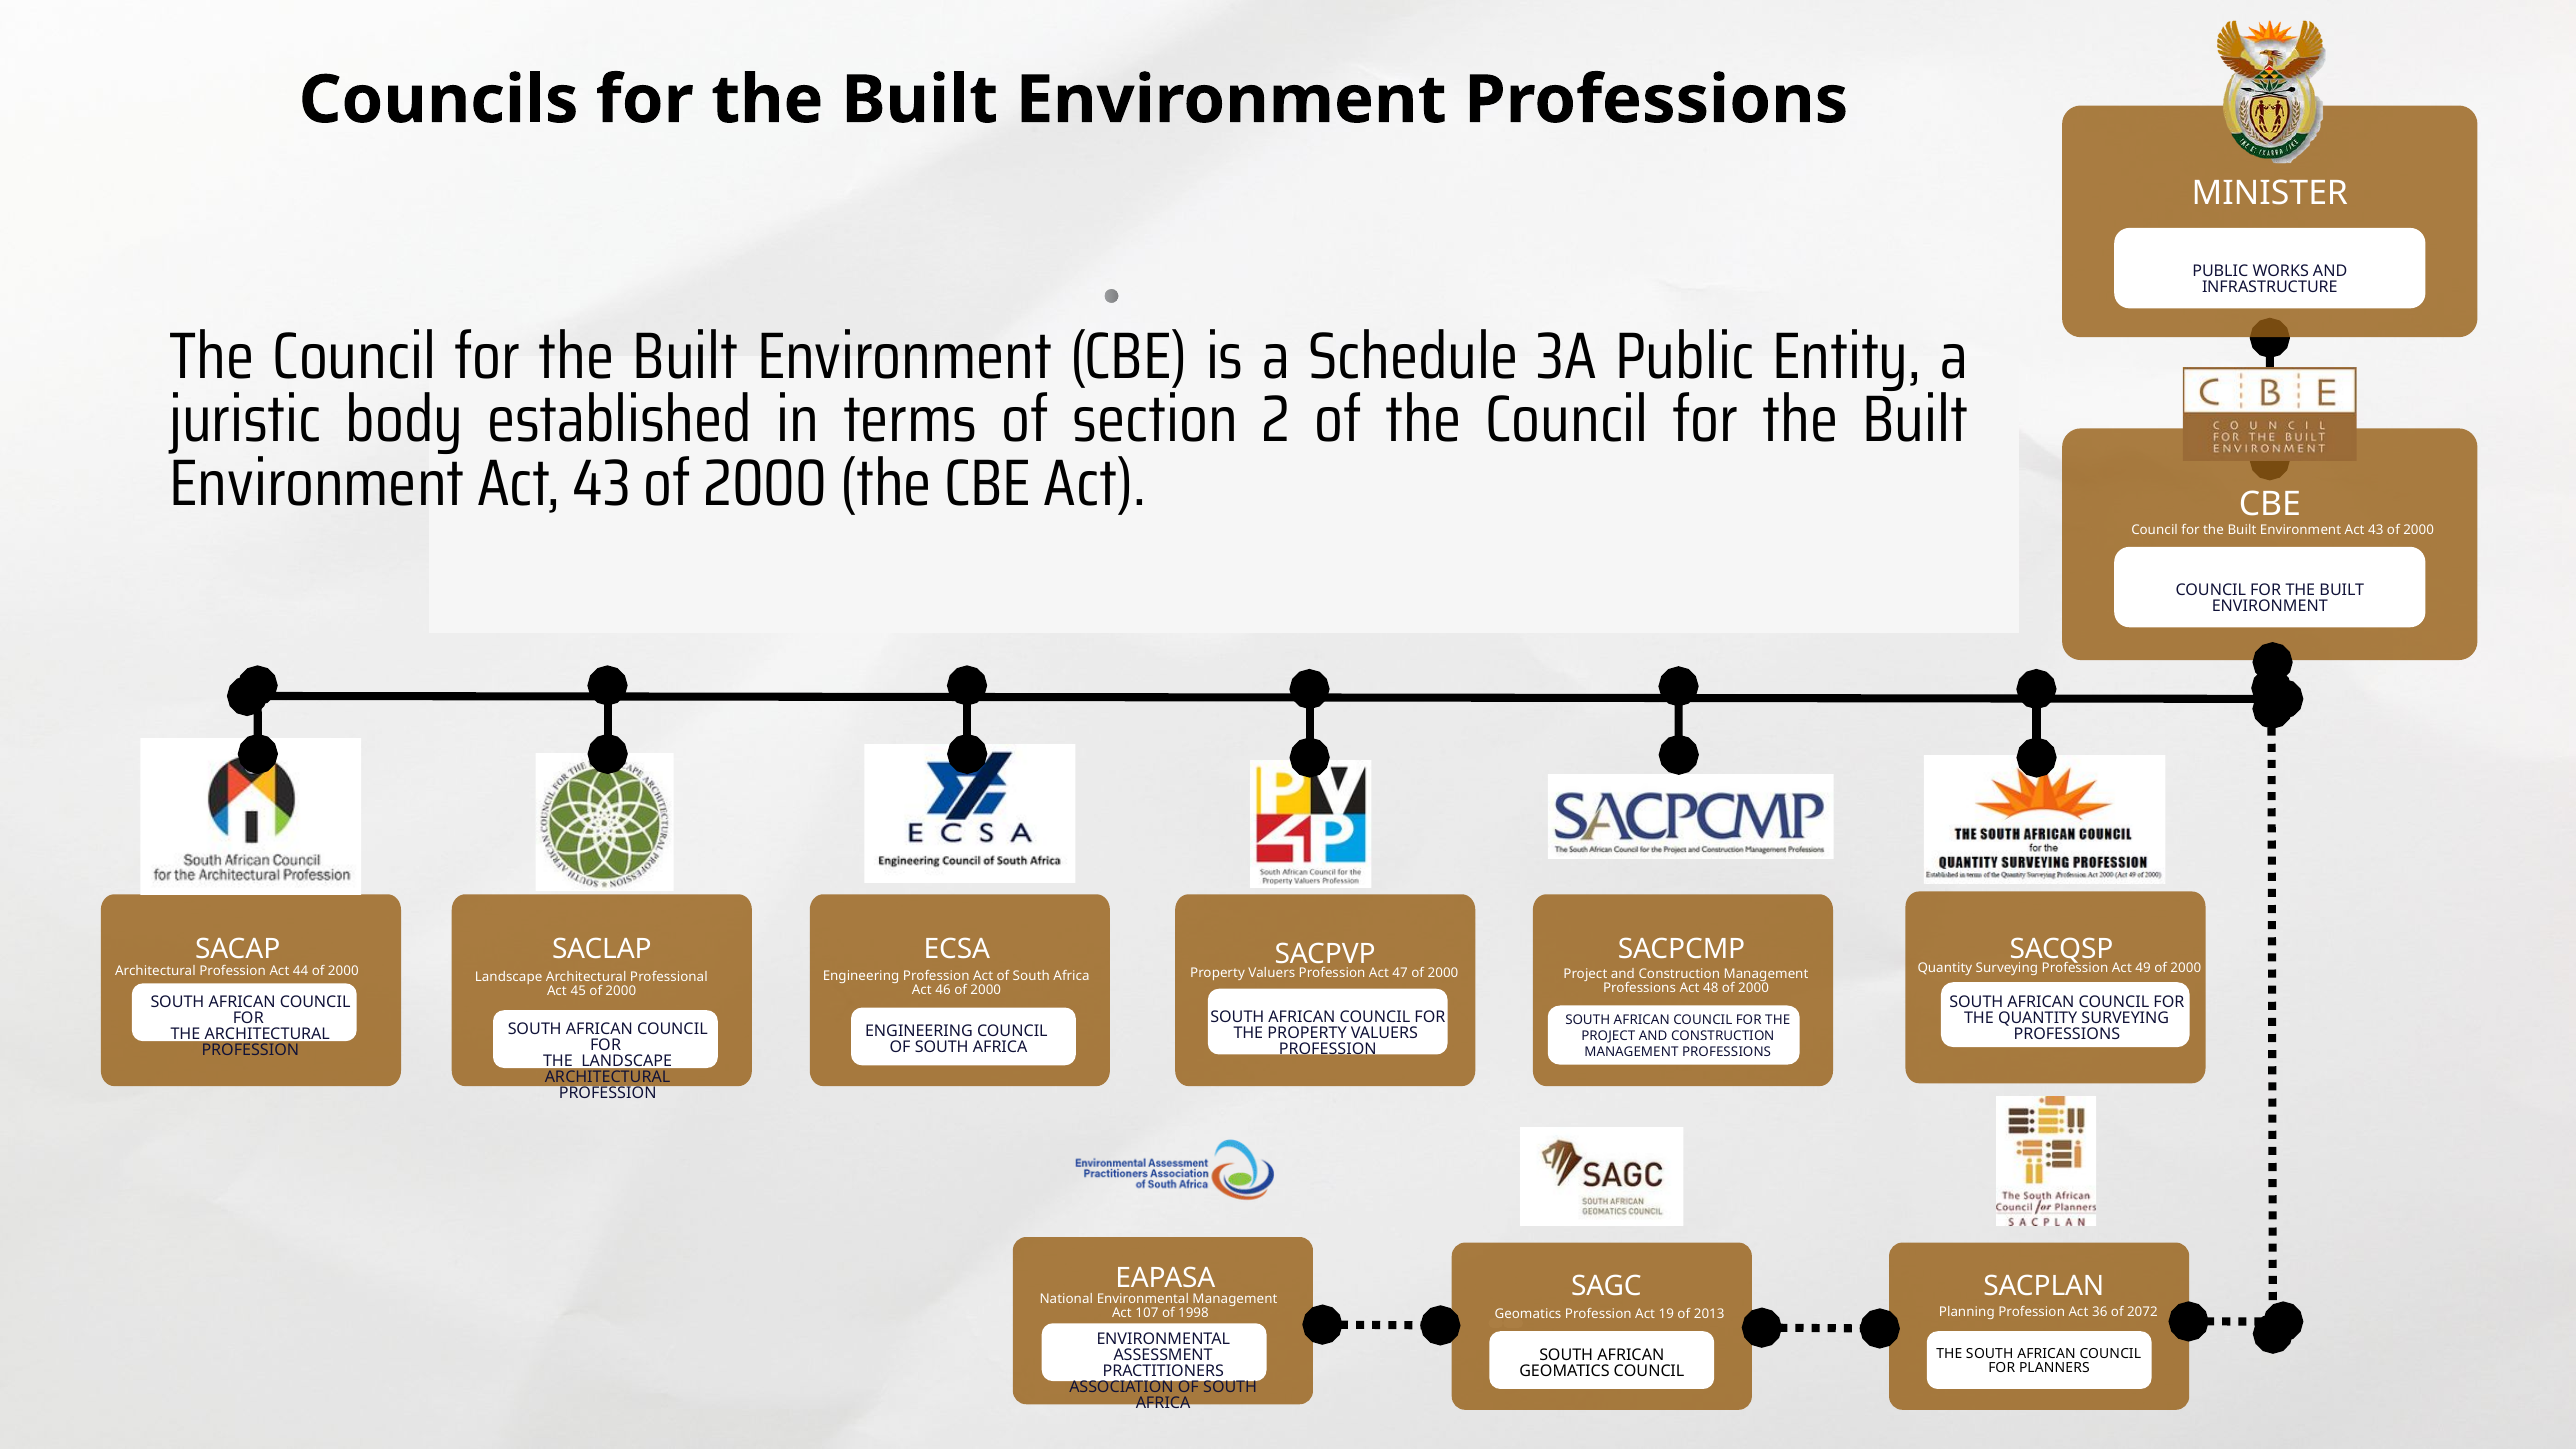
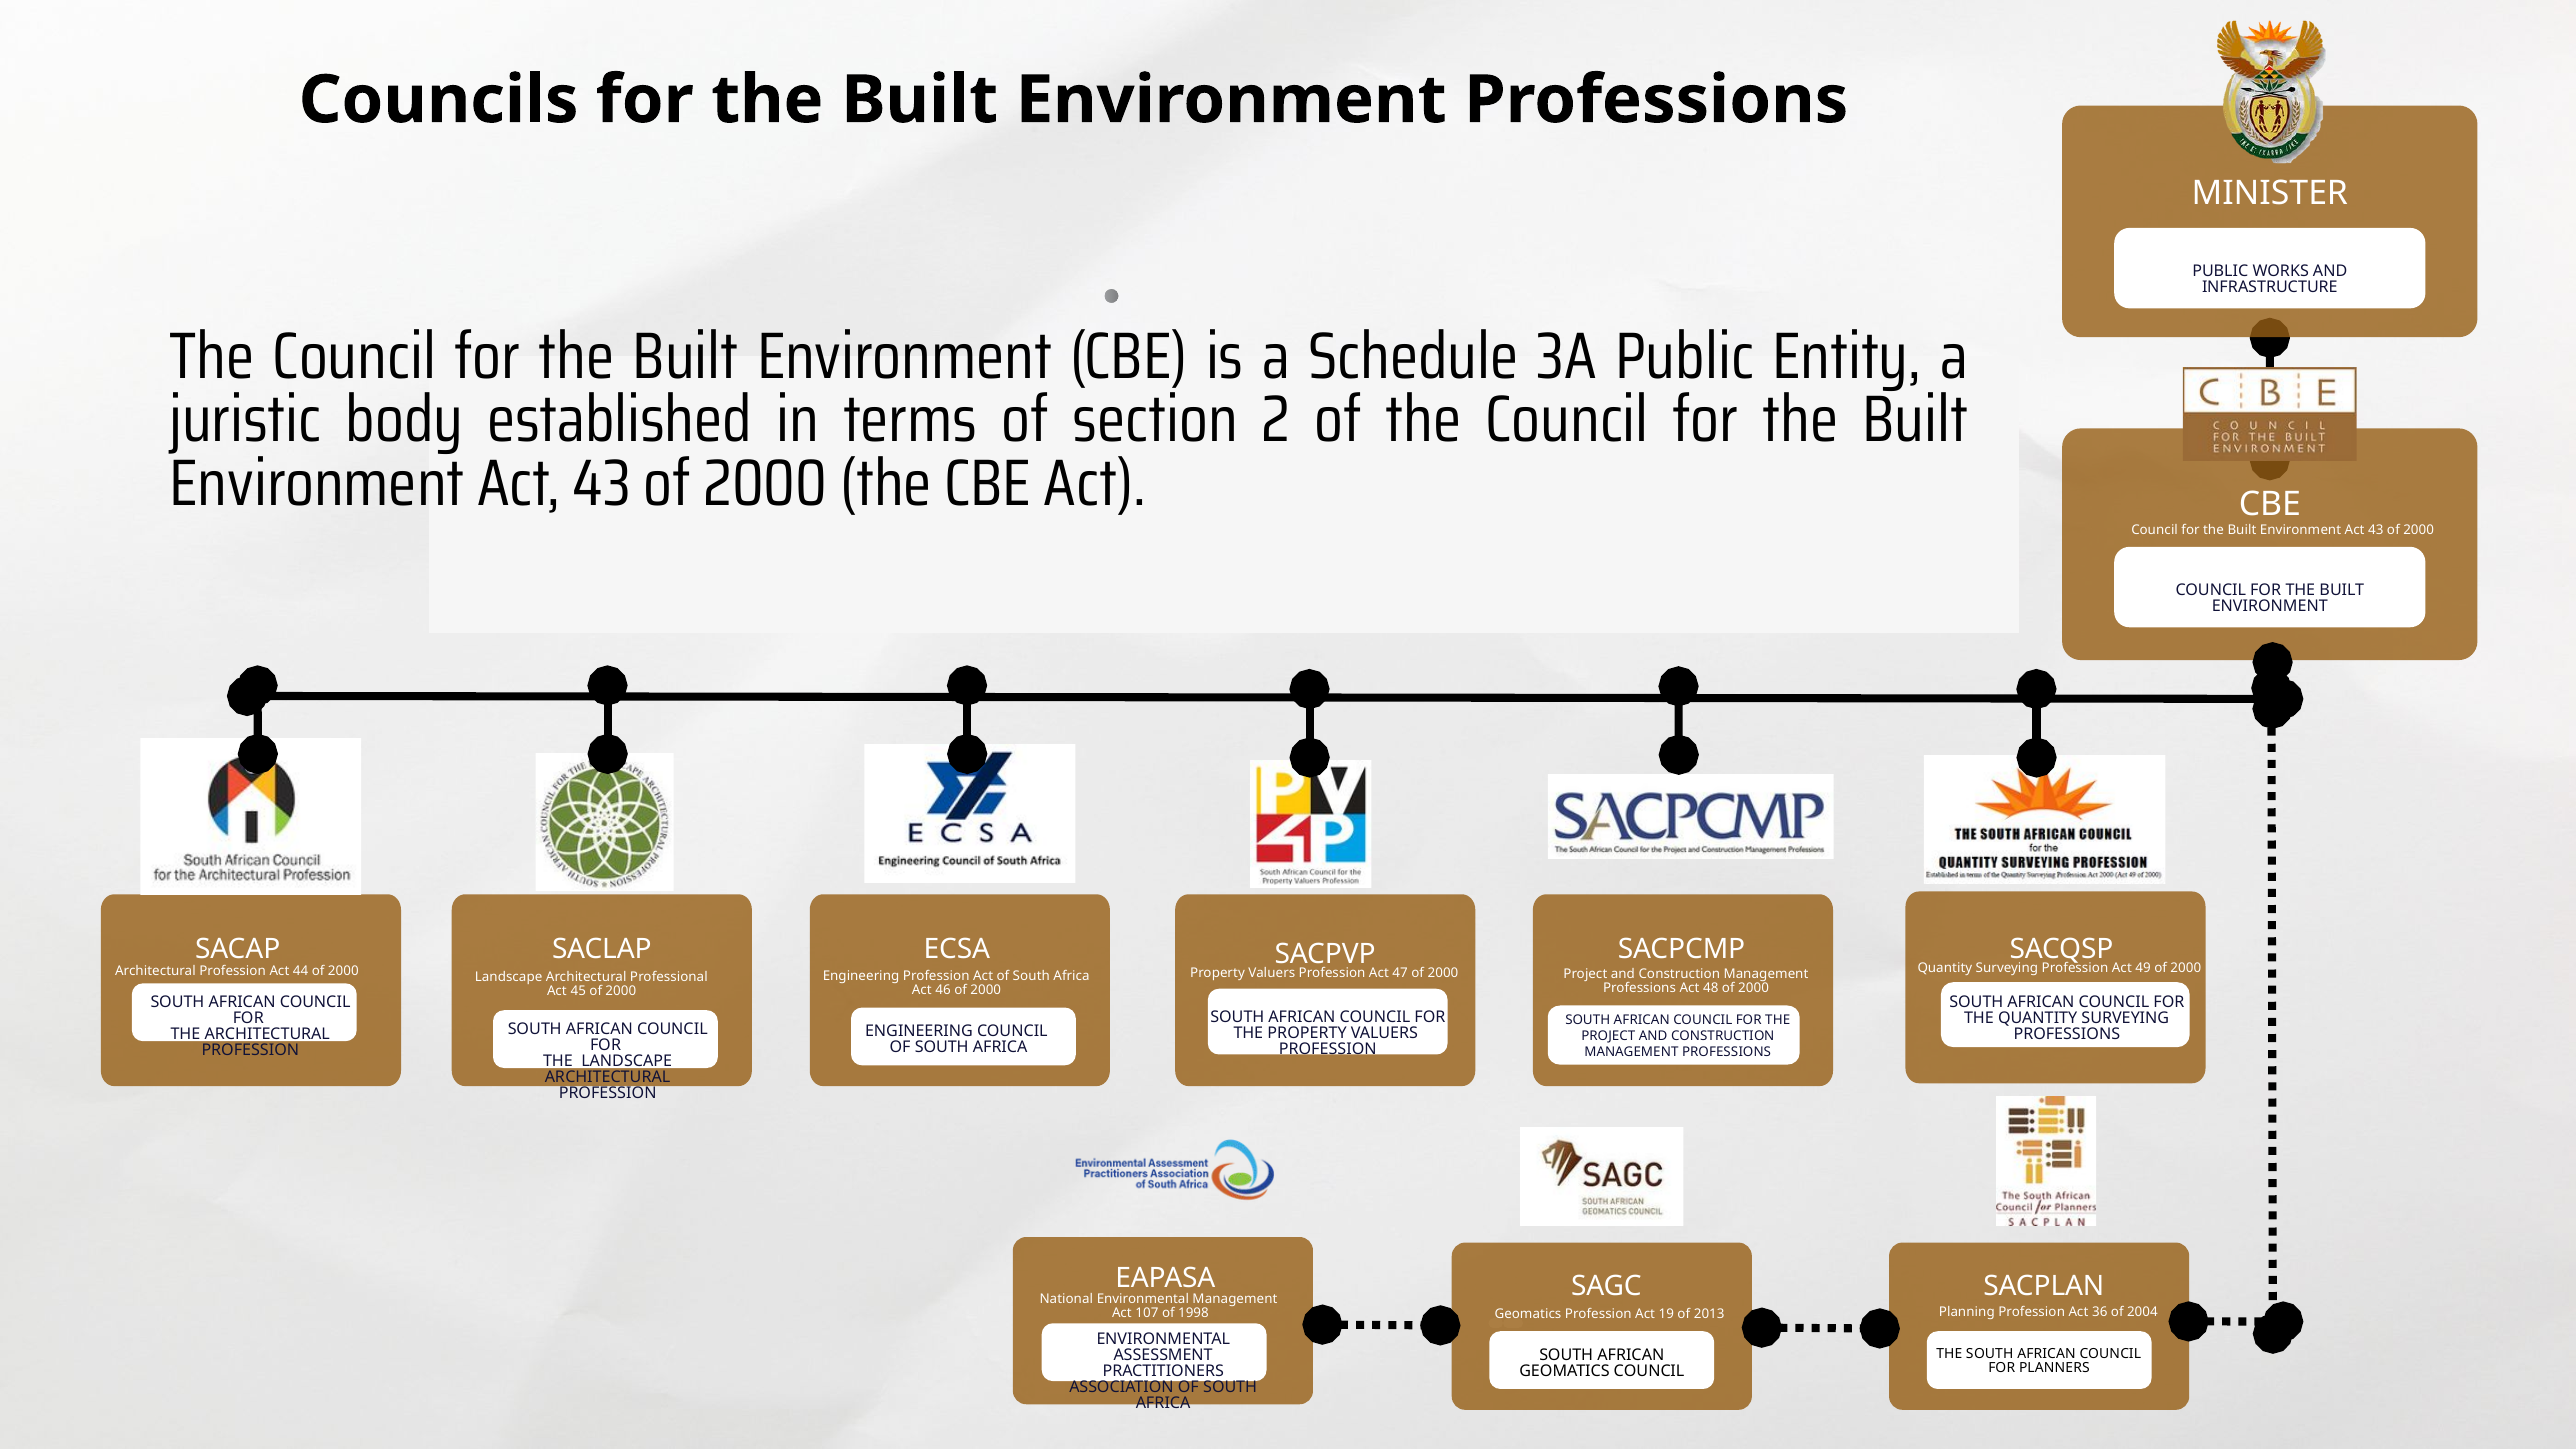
2072: 2072 -> 2004
